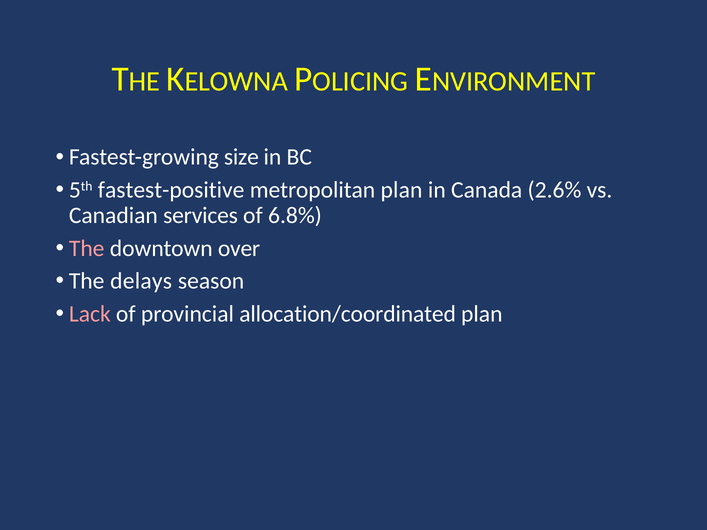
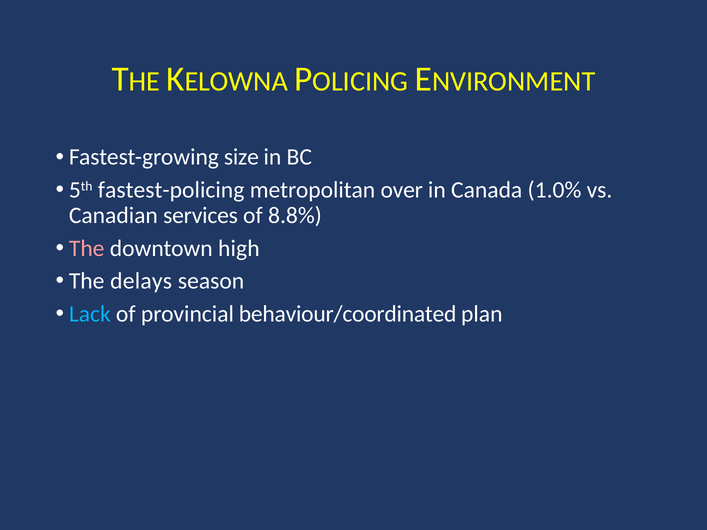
fastest-positive: fastest-positive -> fastest-policing
metropolitan plan: plan -> over
2.6%: 2.6% -> 1.0%
6.8%: 6.8% -> 8.8%
over: over -> high
Lack colour: pink -> light blue
allocation/coordinated: allocation/coordinated -> behaviour/coordinated
